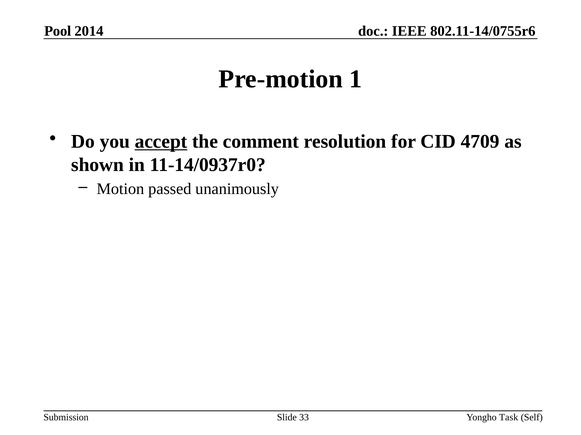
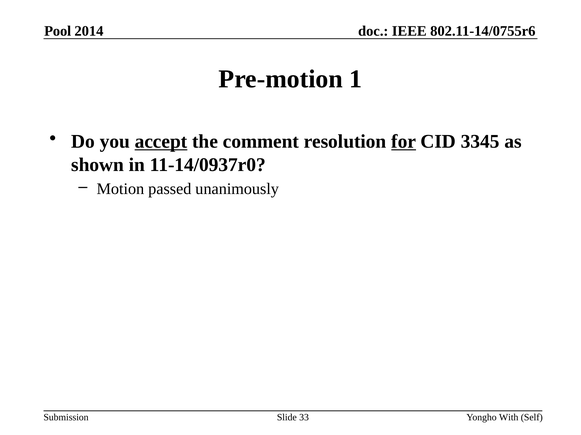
for underline: none -> present
4709: 4709 -> 3345
Task: Task -> With
